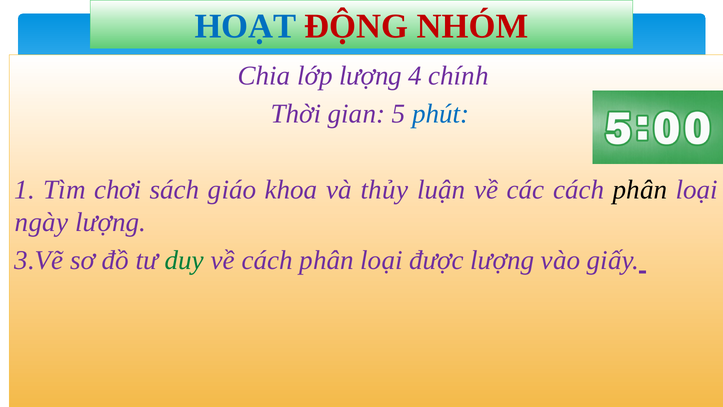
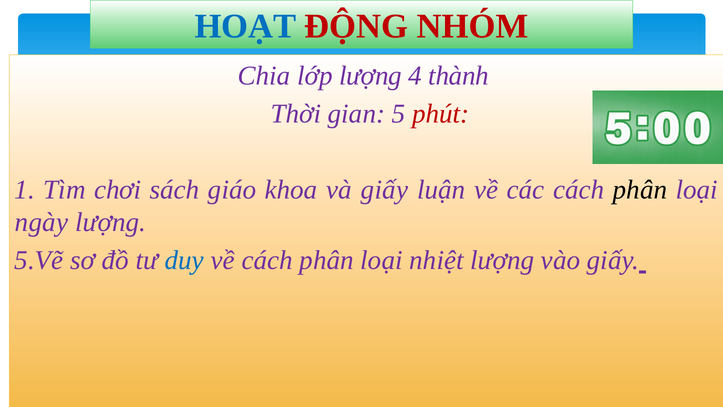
chính: chính -> thành
phút colour: blue -> red
và thủy: thủy -> giấy
3.Vẽ: 3.Vẽ -> 5.Vẽ
duy colour: green -> blue
được: được -> nhiệt
